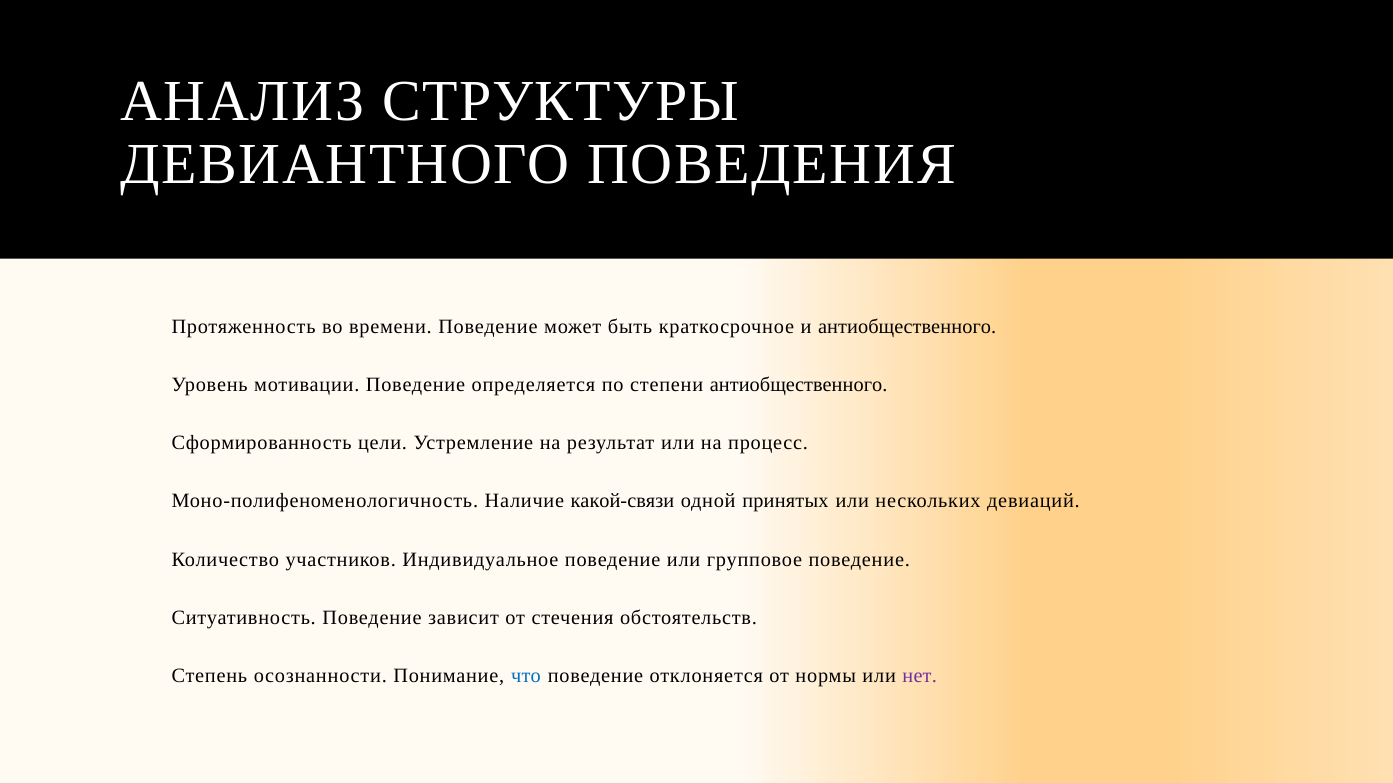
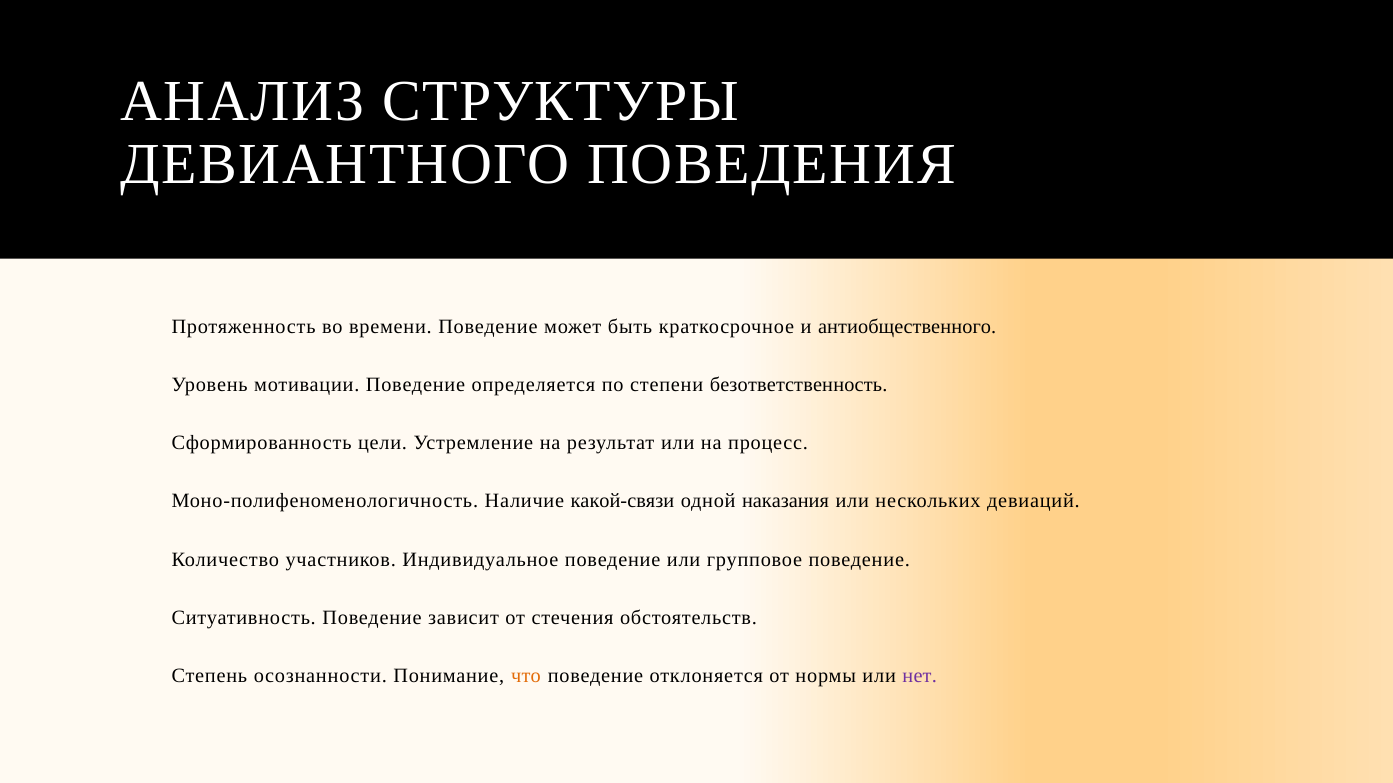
степени антиобщественного: антиобщественного -> безответственность
принятых: принятых -> наказания
что colour: blue -> orange
